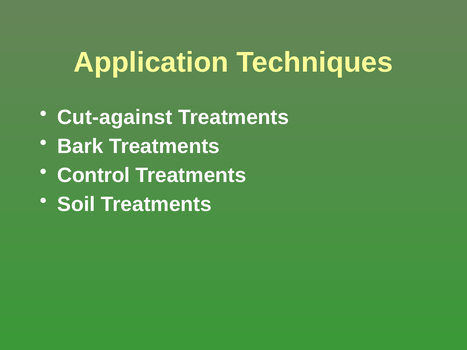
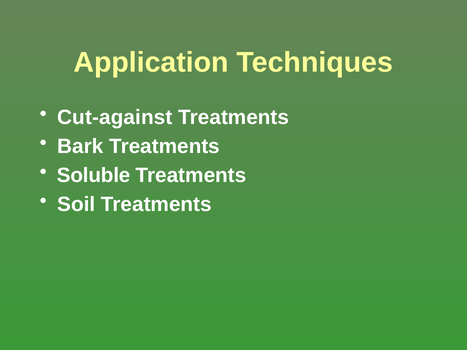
Control: Control -> Soluble
